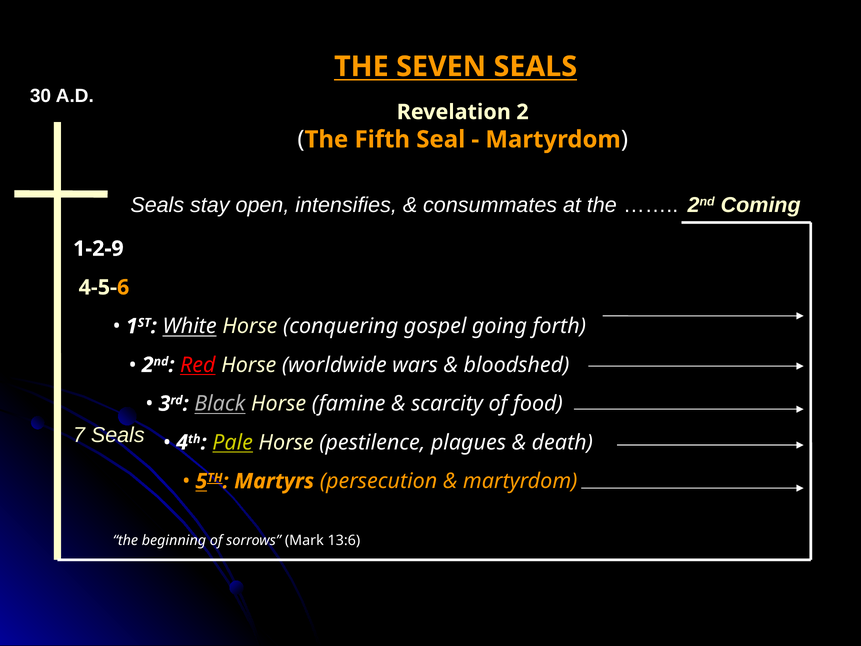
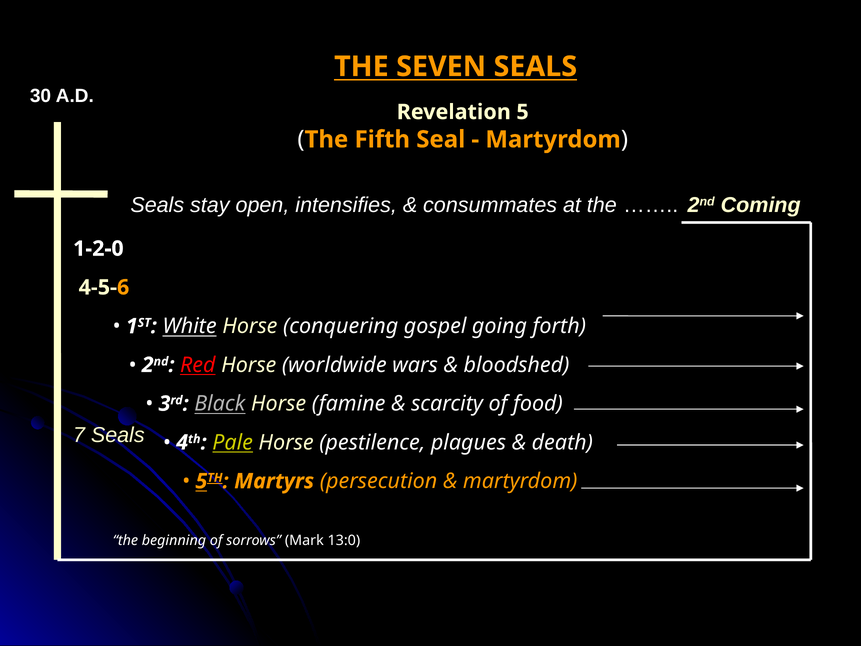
2: 2 -> 5
1-2-9: 1-2-9 -> 1-2-0
13:6: 13:6 -> 13:0
